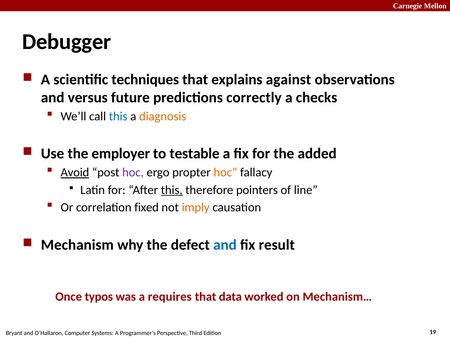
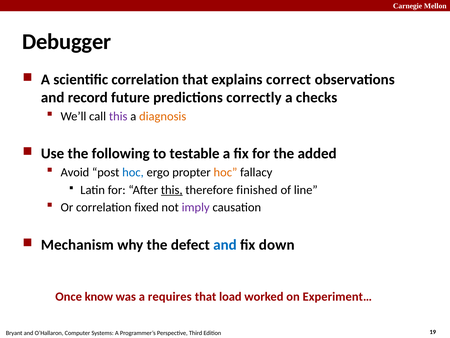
scientific techniques: techniques -> correlation
against: against -> correct
versus: versus -> record
this at (118, 116) colour: blue -> purple
employer: employer -> following
Avoid underline: present -> none
hoc at (133, 172) colour: purple -> blue
pointers: pointers -> finished
imply colour: orange -> purple
result: result -> down
typos: typos -> know
data: data -> load
Mechanism…: Mechanism… -> Experiment…
